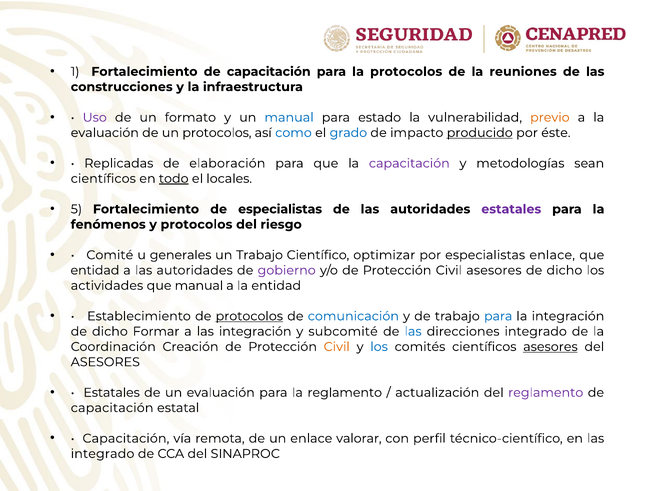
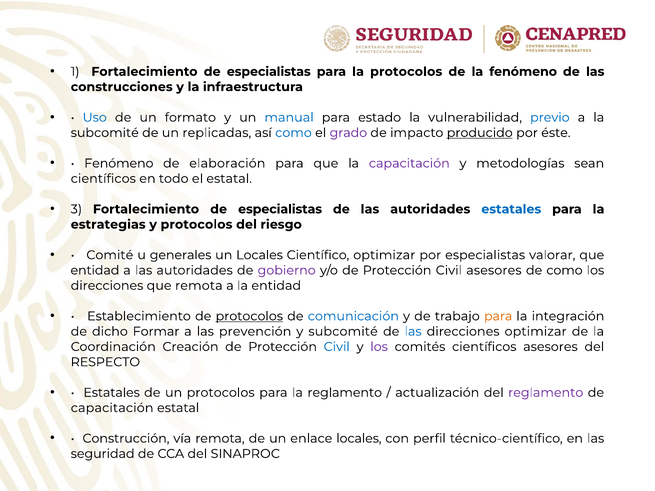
1 Fortalecimiento de capacitación: capacitación -> especialistas
la reuniones: reuniones -> fenómeno
Uso colour: purple -> blue
previo colour: orange -> blue
evaluación at (105, 133): evaluación -> subcomité
un protocolos: protocolos -> replicadas
grado colour: blue -> purple
Replicadas at (119, 163): Replicadas -> Fenómeno
todo underline: present -> none
el locales: locales -> estatal
5: 5 -> 3
estatales at (511, 209) colour: purple -> blue
fenómenos: fenómenos -> estrategias
un Trabajo: Trabajo -> Locales
especialistas enlace: enlace -> valorar
dicho at (564, 270): dicho -> como
actividades at (107, 286): actividades -> direcciones
que manual: manual -> remota
para at (498, 316) colour: blue -> orange
las integración: integración -> prevención
direcciones integrado: integrado -> optimizar
Civil at (337, 347) colour: orange -> blue
los at (379, 347) colour: blue -> purple
asesores at (550, 347) underline: present -> none
ASESORES at (105, 362): ASESORES -> RESPECTO
un evaluación: evaluación -> protocolos
Capacitación at (126, 439): Capacitación -> Construcción
enlace valorar: valorar -> locales
integrado at (103, 454): integrado -> seguridad
